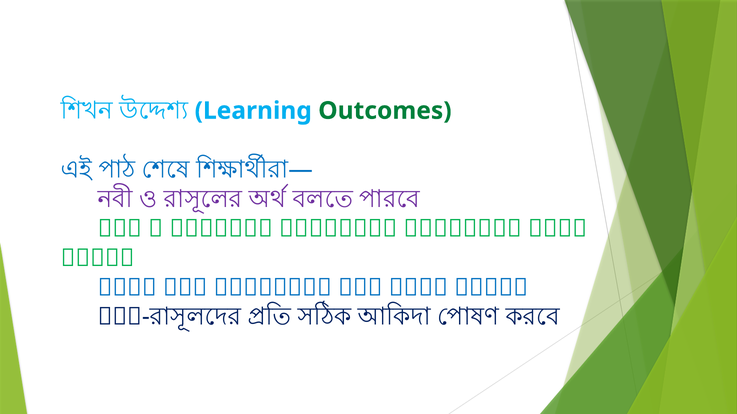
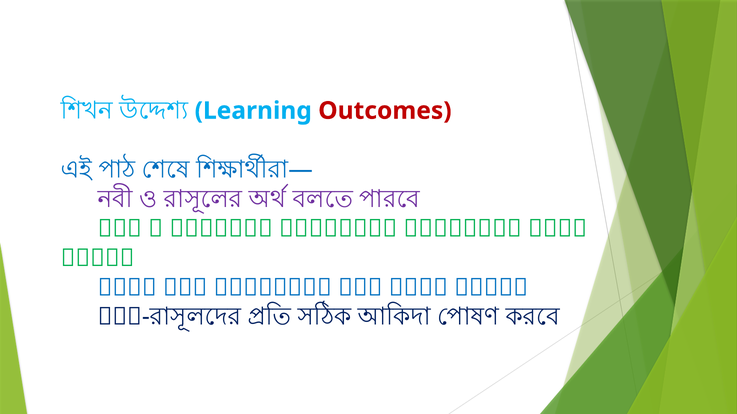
Outcomes colour: green -> red
